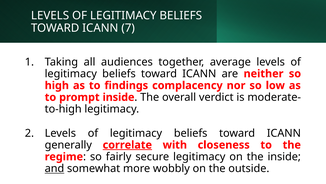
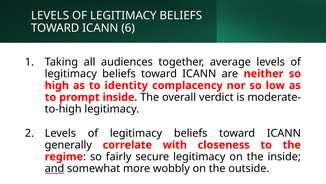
7: 7 -> 6
findings: findings -> identity
correlate underline: present -> none
